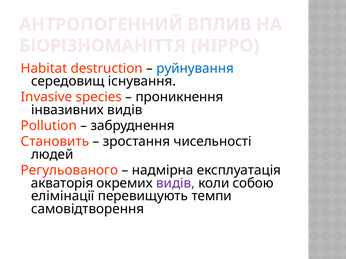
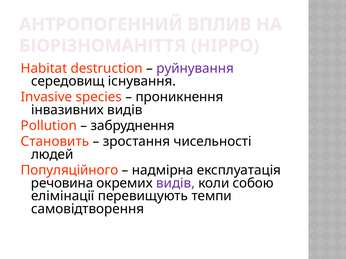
руйнування colour: blue -> purple
Регульованого: Регульованого -> Популяційного
акваторія: акваторія -> речовина
